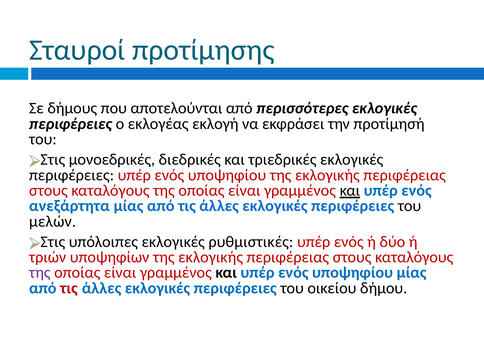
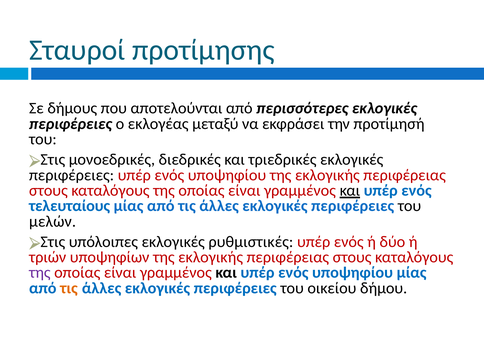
εκλογή: εκλογή -> μεταξύ
ανεξάρτητα: ανεξάρτητα -> τελευταίους
τις at (69, 288) colour: red -> orange
